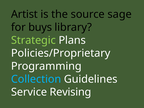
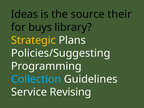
Artist: Artist -> Ideas
sage: sage -> their
Strategic colour: light green -> yellow
Policies/Proprietary: Policies/Proprietary -> Policies/Suggesting
